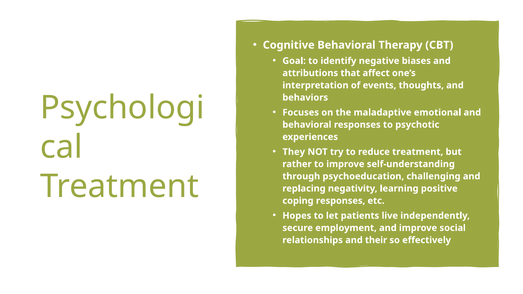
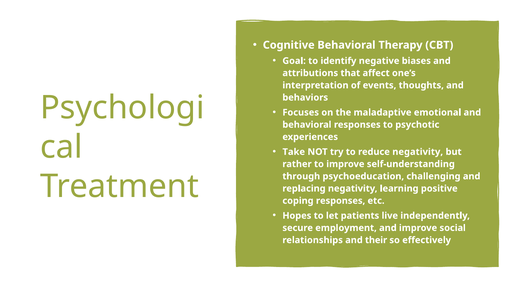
They: They -> Take
reduce treatment: treatment -> negativity
